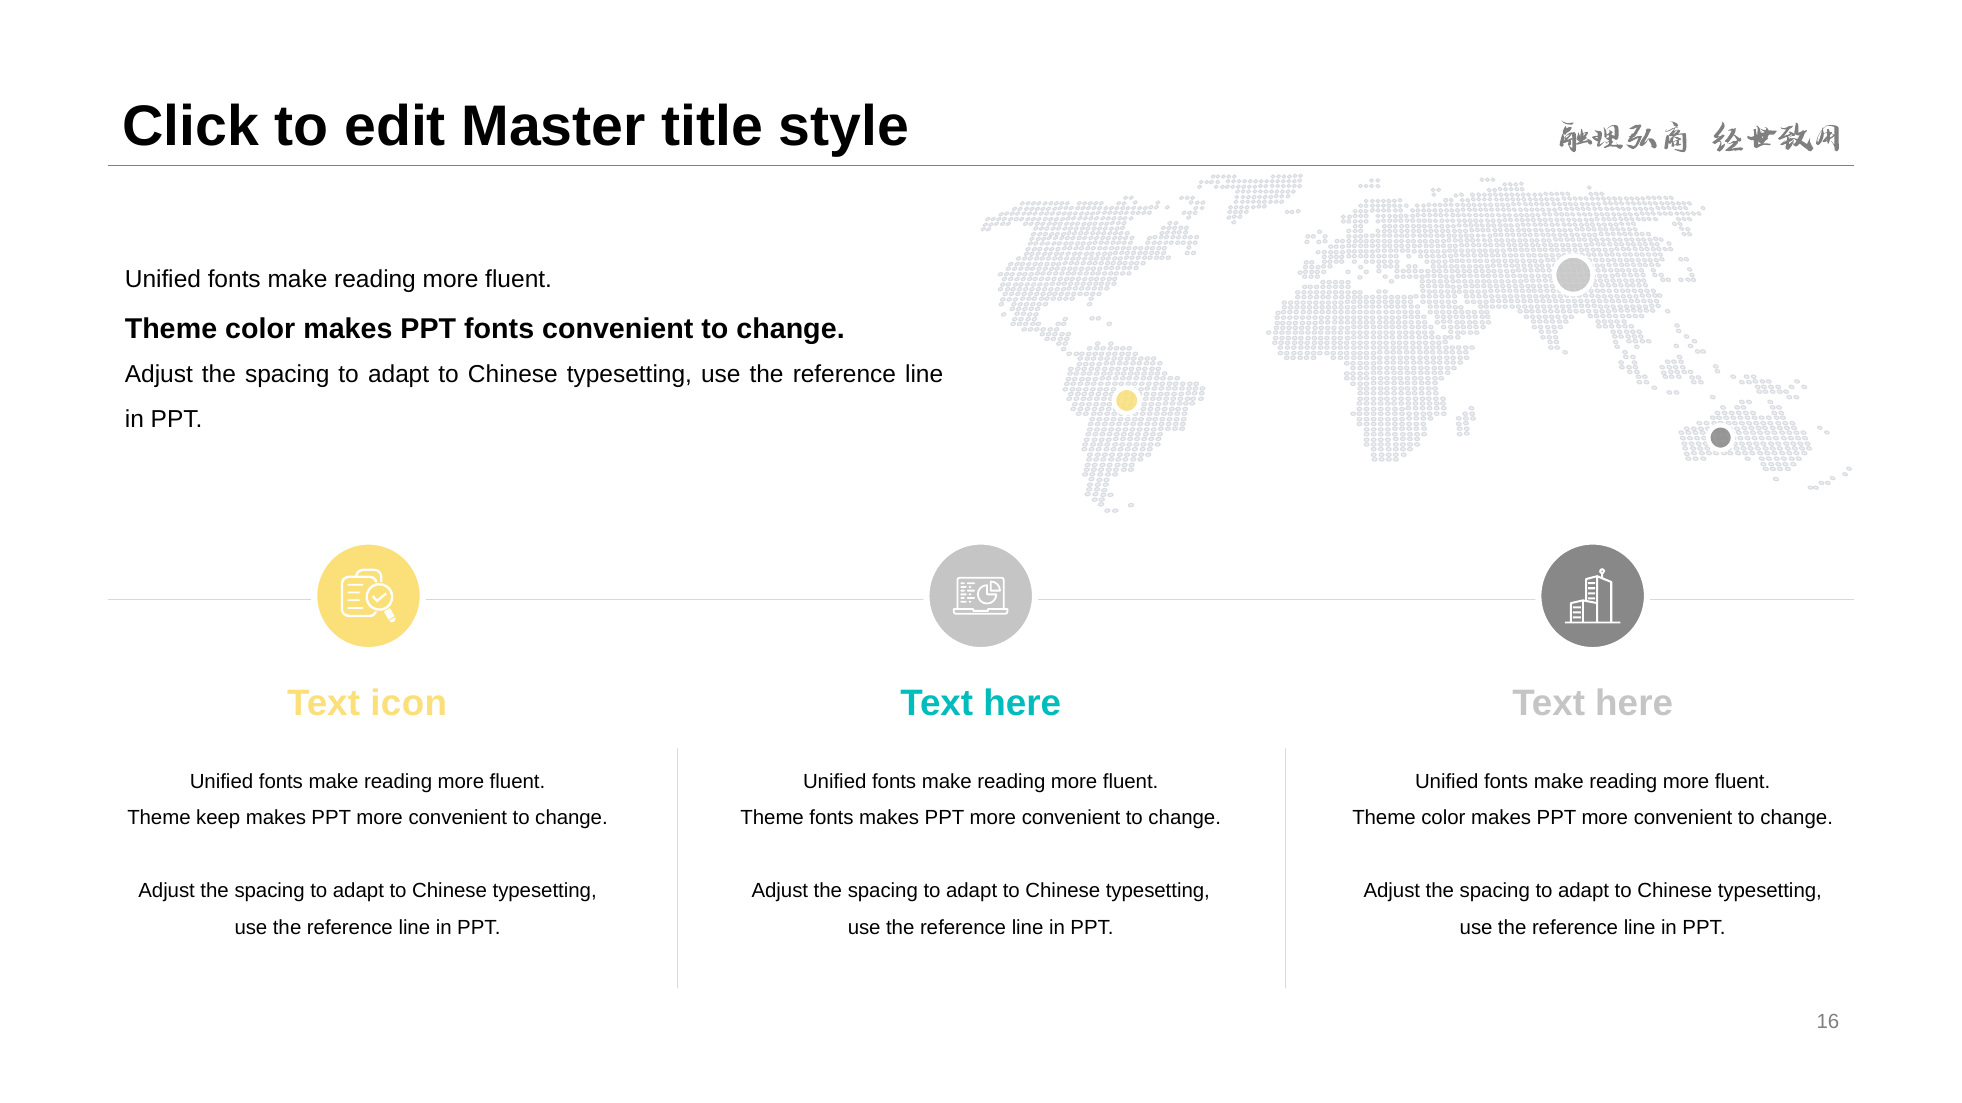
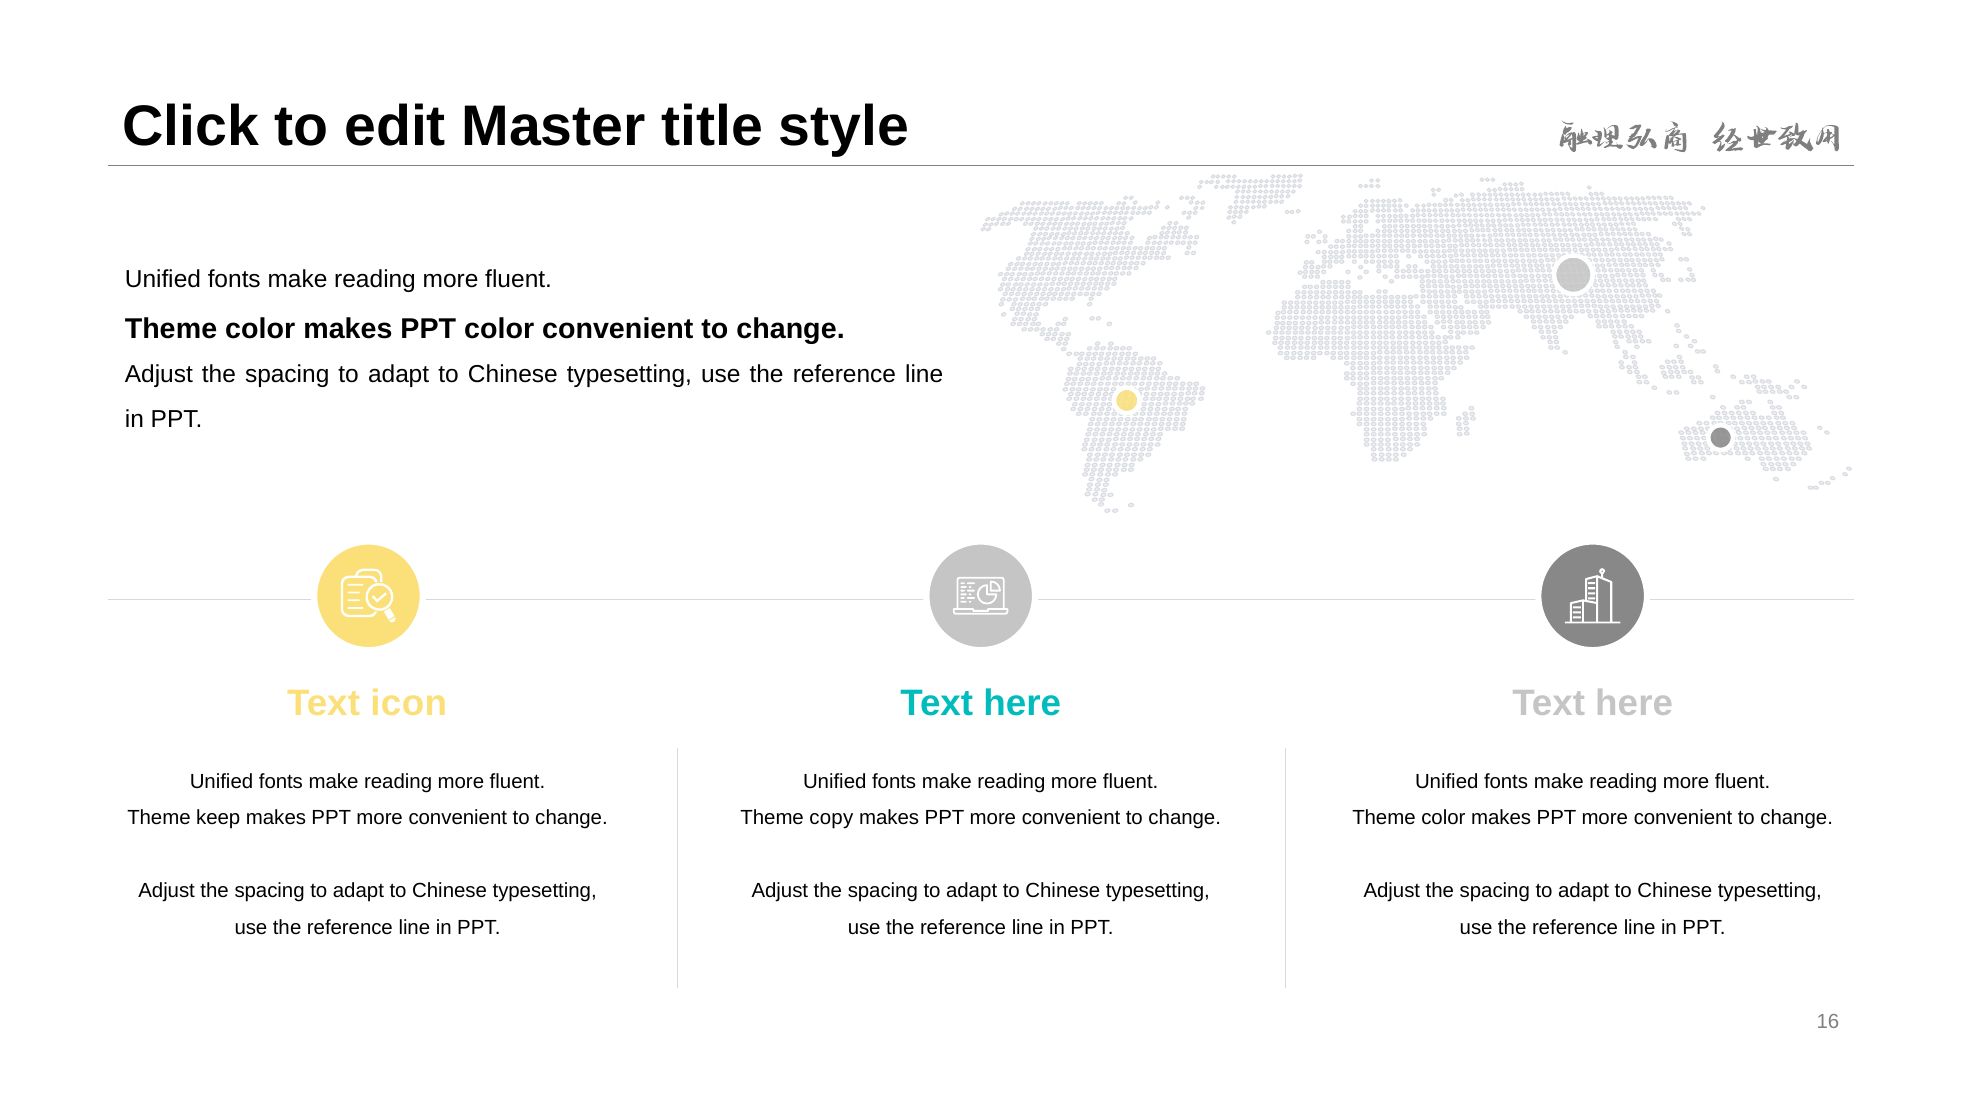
PPT fonts: fonts -> color
Theme fonts: fonts -> copy
